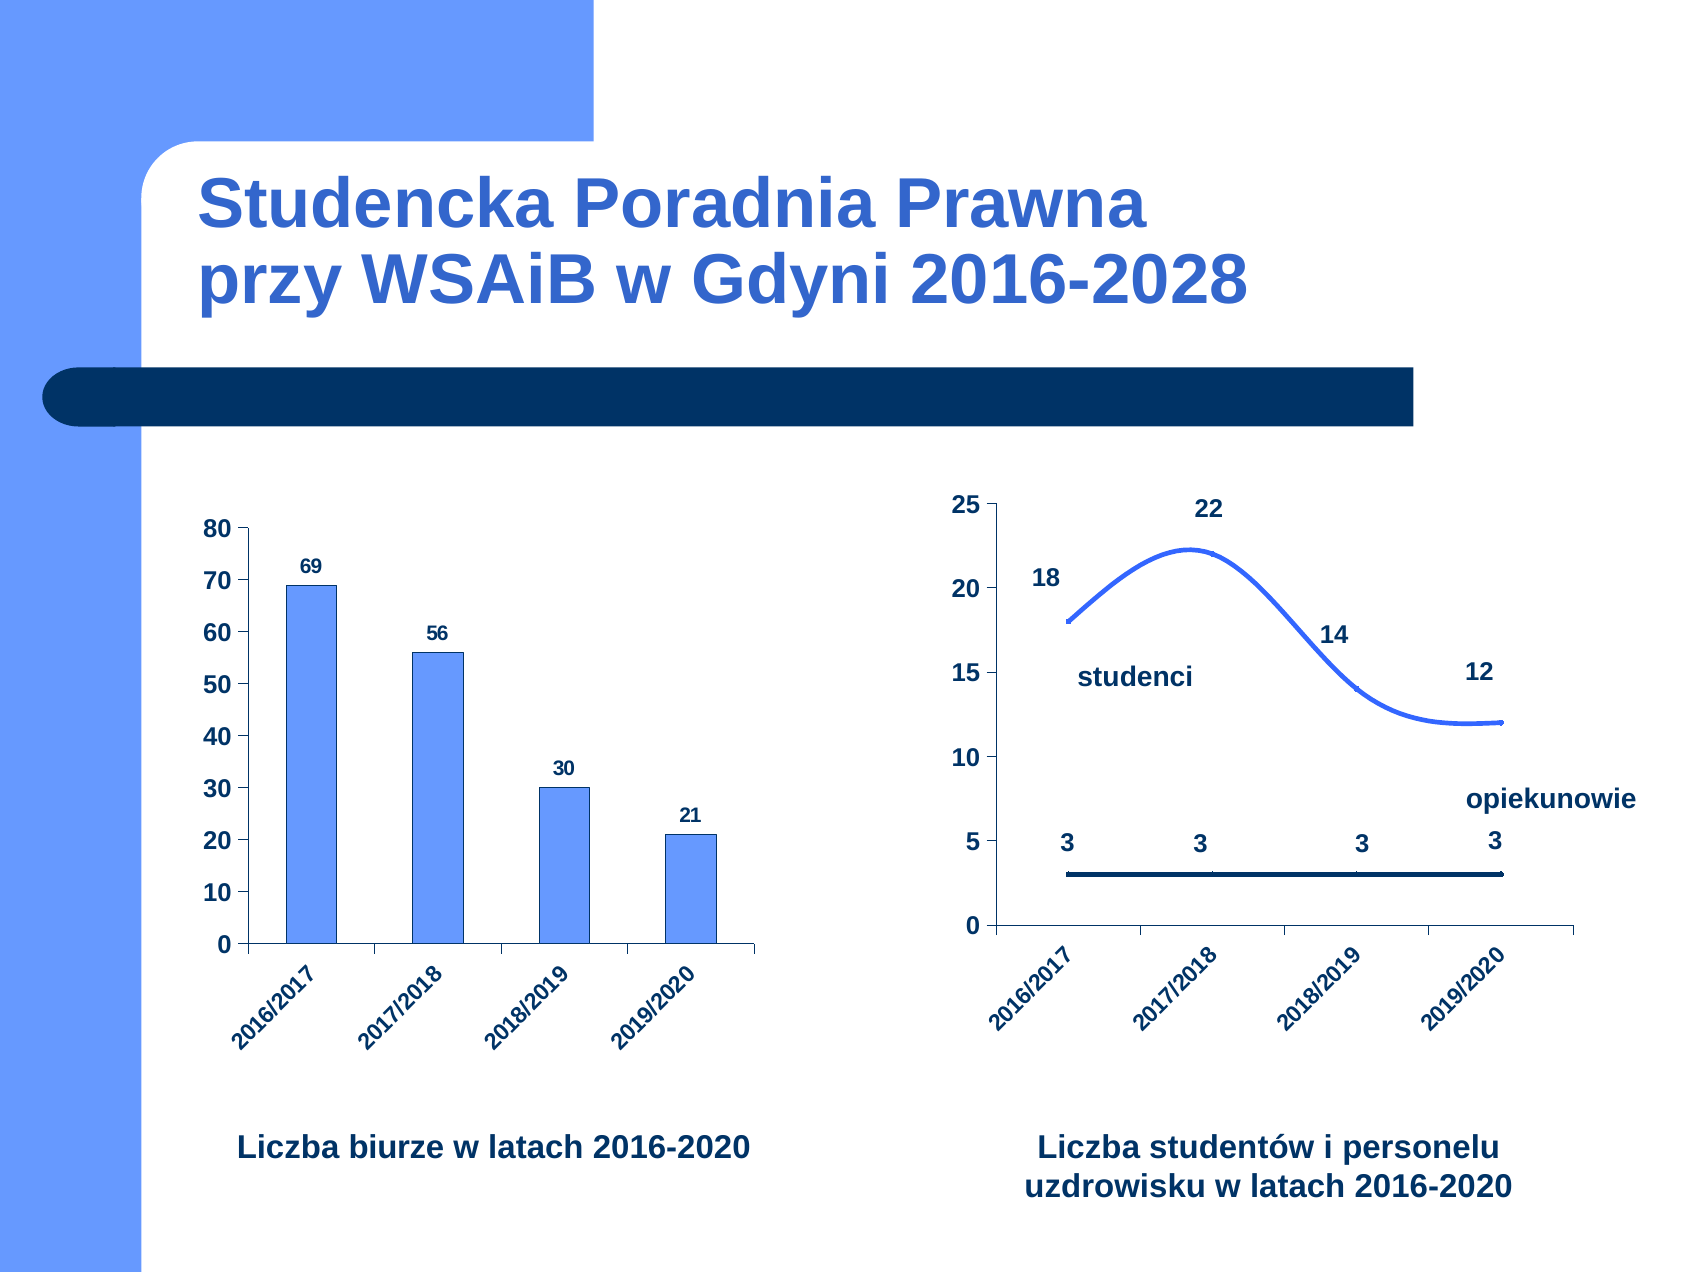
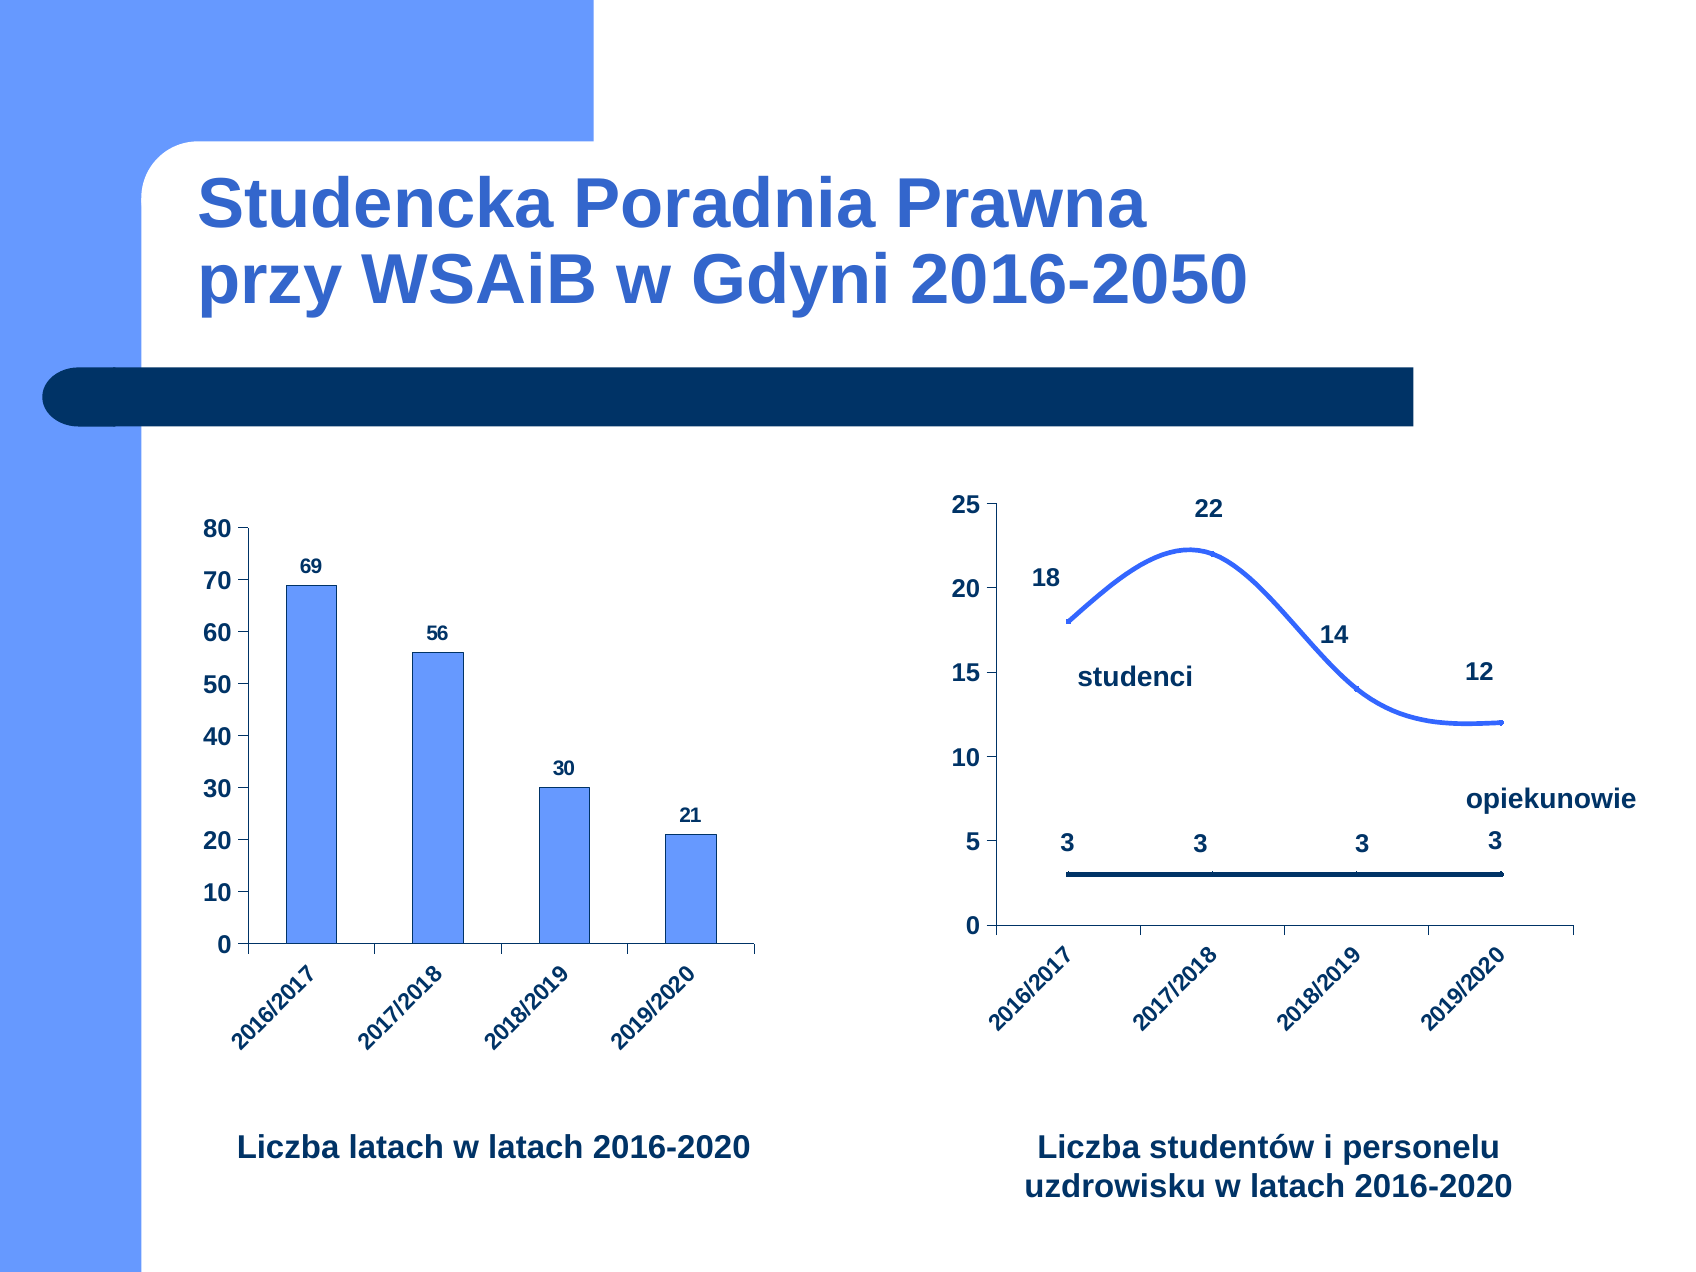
2016-2028: 2016-2028 -> 2016-2050
Liczba biurze: biurze -> latach
